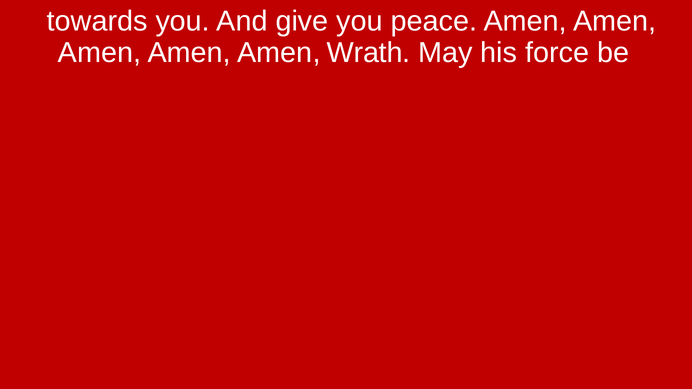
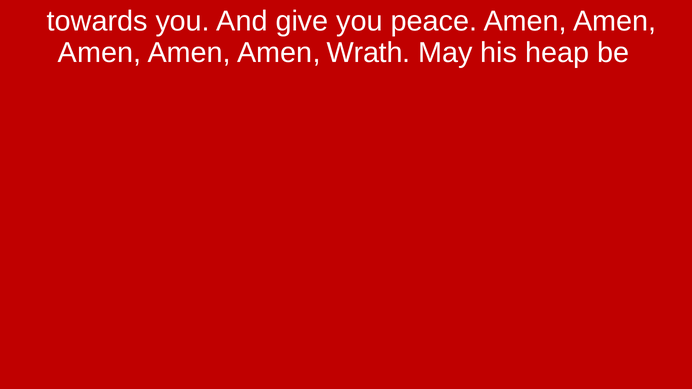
force: force -> heap
